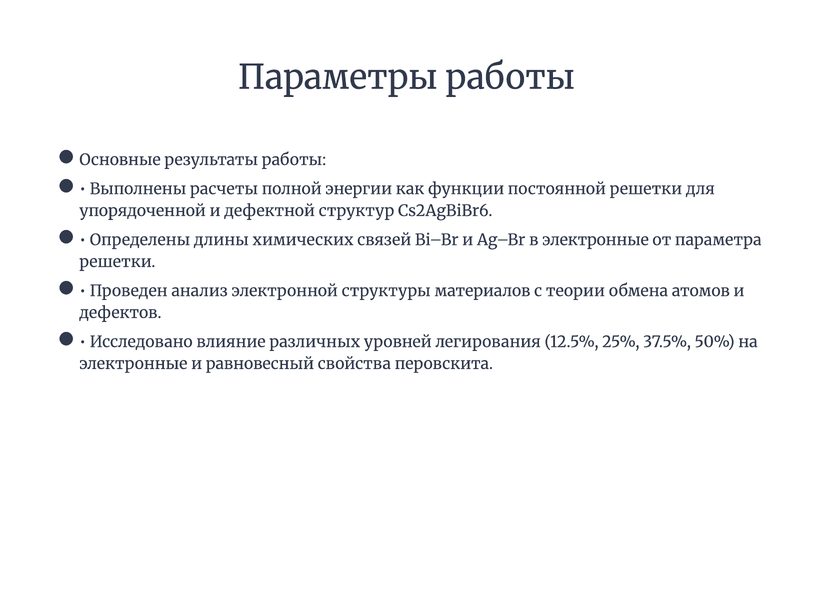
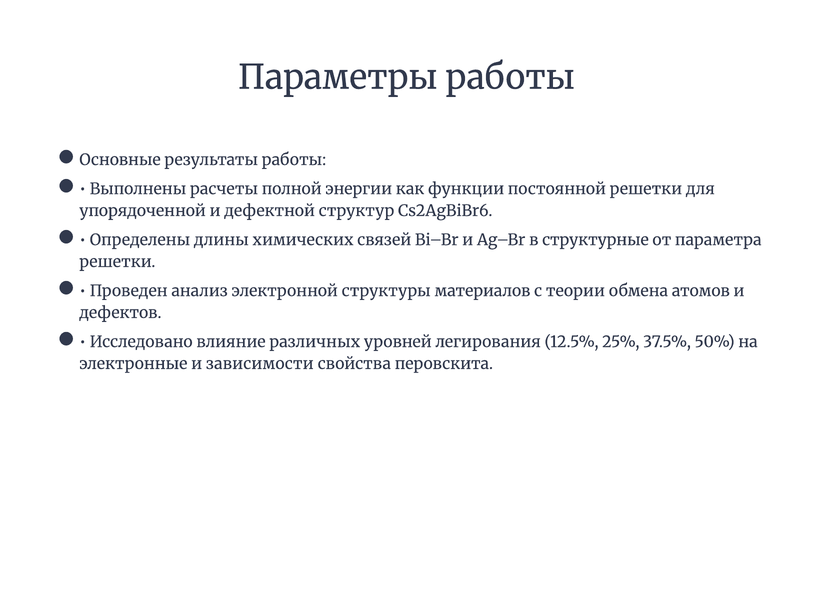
в электронные: электронные -> структурные
равновесный: равновесный -> зависимости
